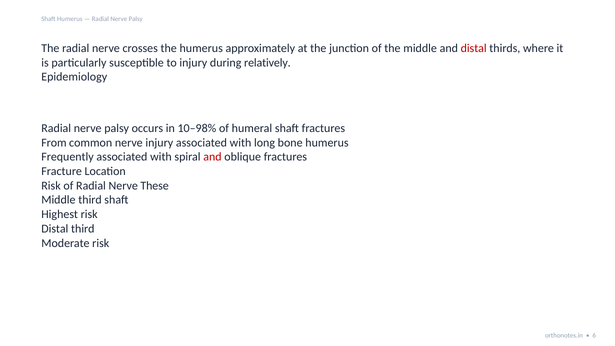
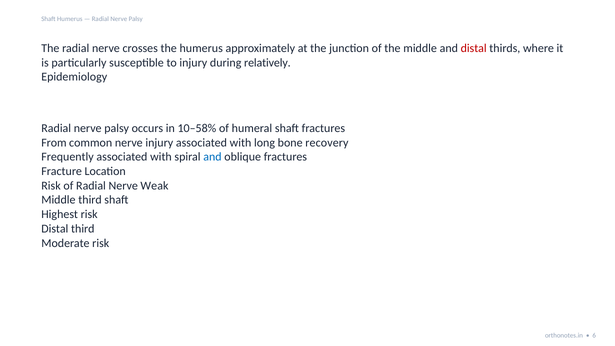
10–98%: 10–98% -> 10–58%
bone humerus: humerus -> recovery
and at (212, 157) colour: red -> blue
These: These -> Weak
